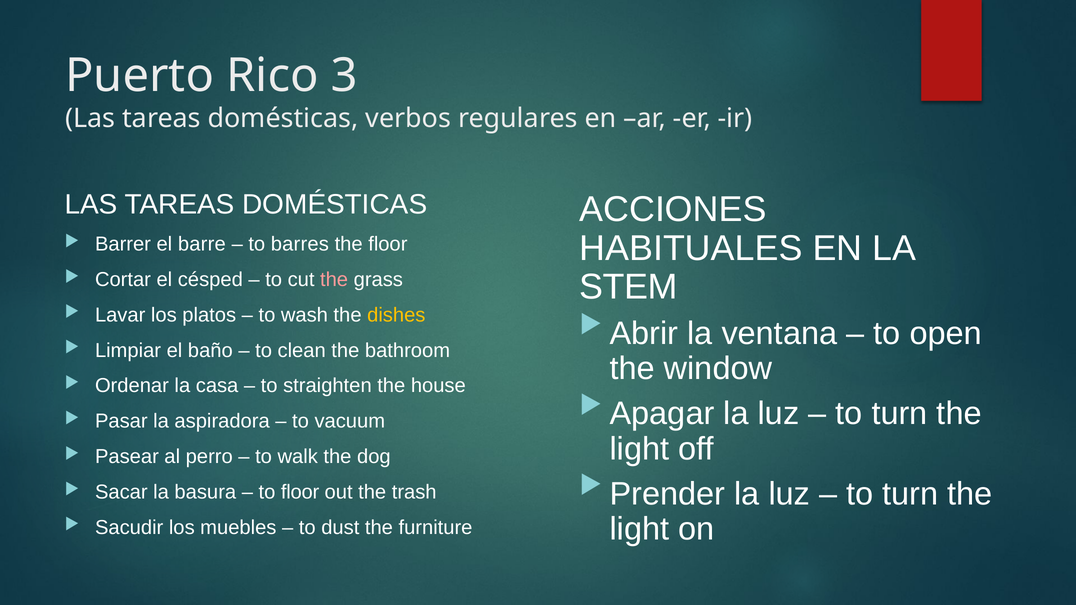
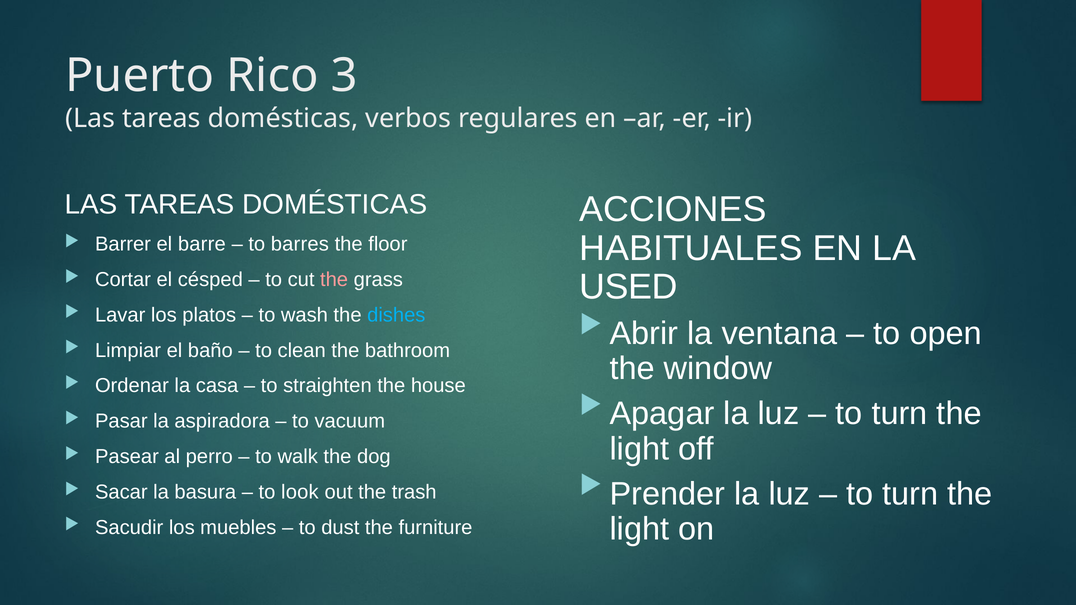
STEM: STEM -> USED
dishes colour: yellow -> light blue
to floor: floor -> look
